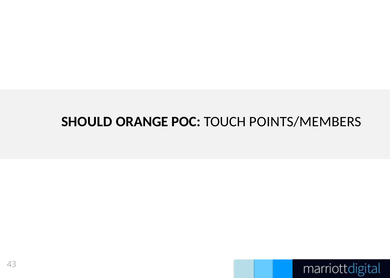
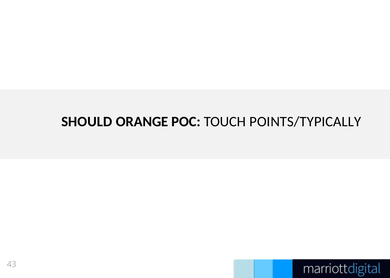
POINTS/MEMBERS: POINTS/MEMBERS -> POINTS/TYPICALLY
